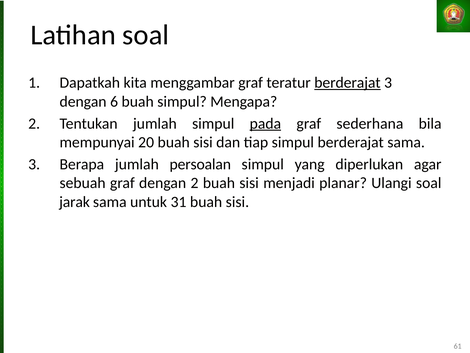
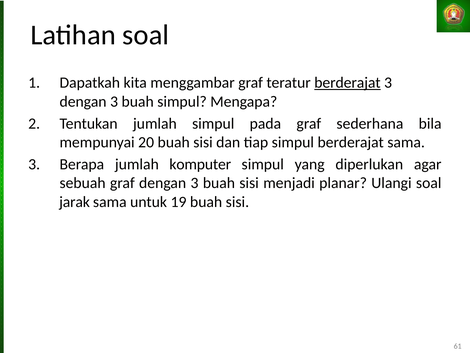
6 at (114, 101): 6 -> 3
pada underline: present -> none
persoalan: persoalan -> komputer
graf dengan 2: 2 -> 3
31: 31 -> 19
